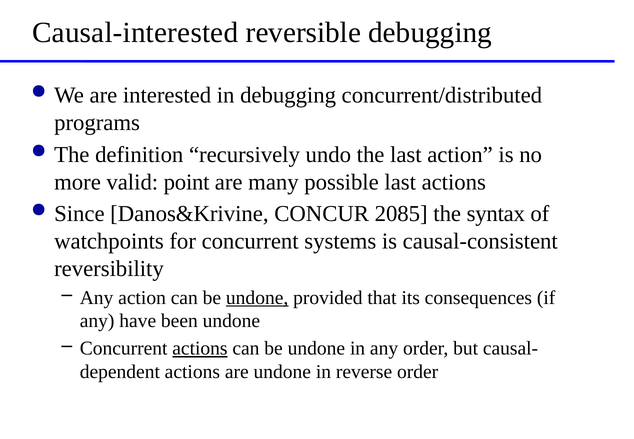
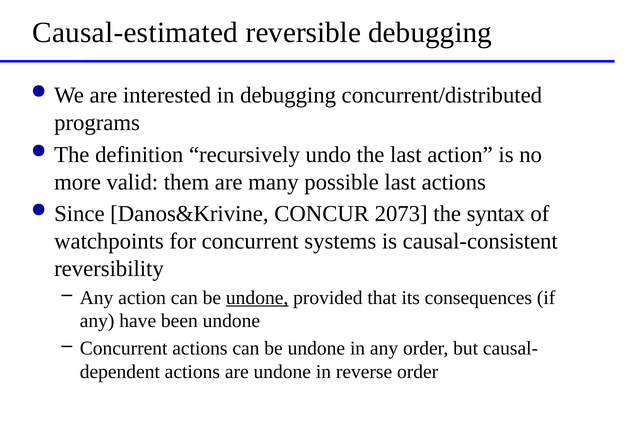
Causal-interested: Causal-interested -> Causal-estimated
point: point -> them
2085: 2085 -> 2073
actions at (200, 348) underline: present -> none
